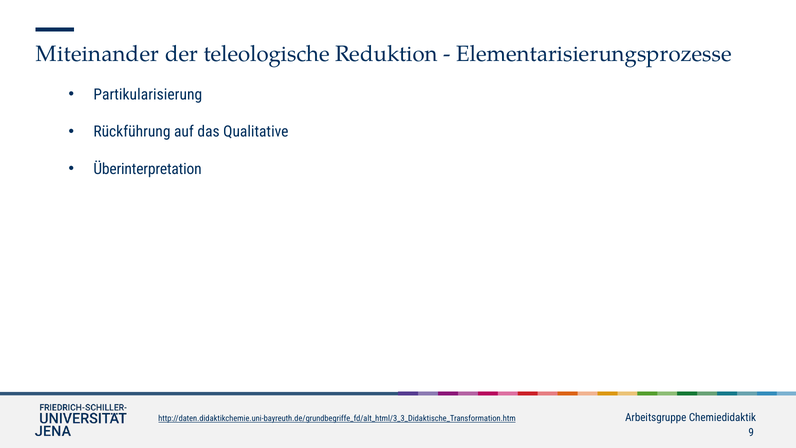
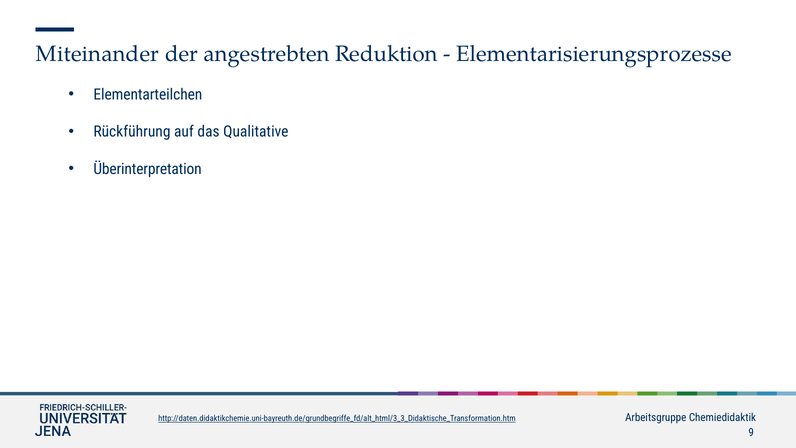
teleologische: teleologische -> angestrebten
Partikularisierung: Partikularisierung -> Elementarteilchen
